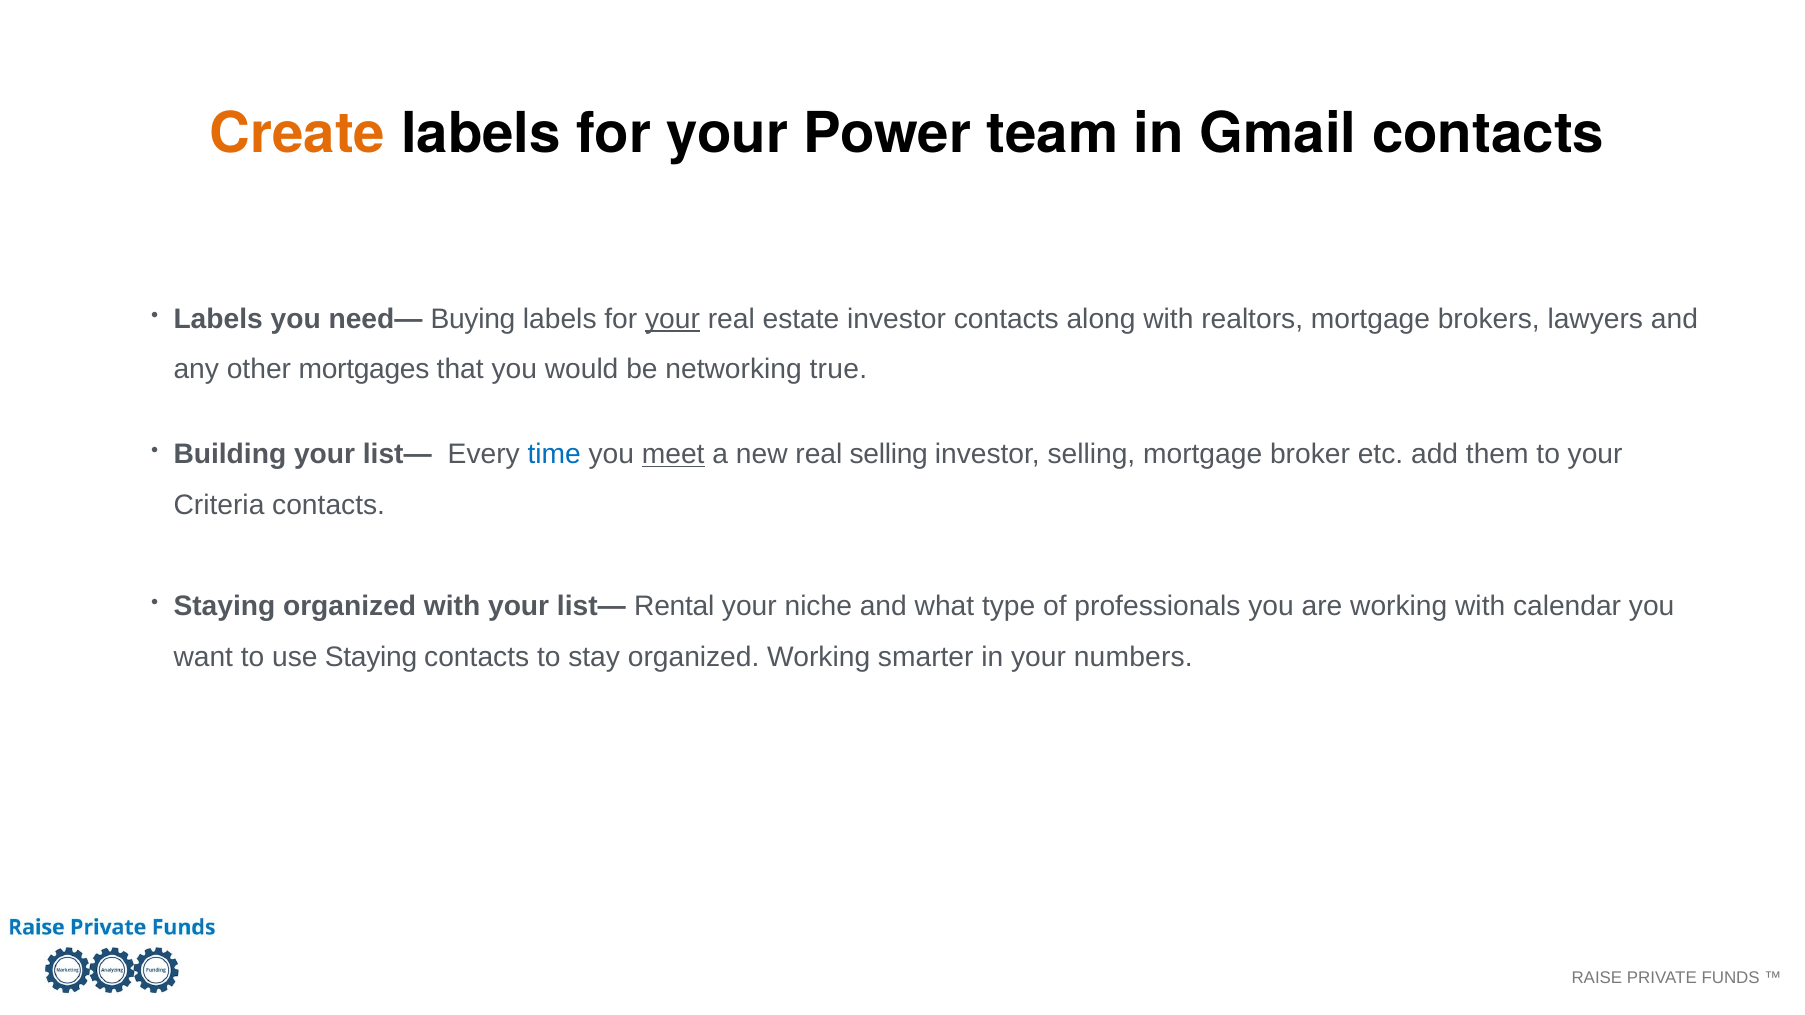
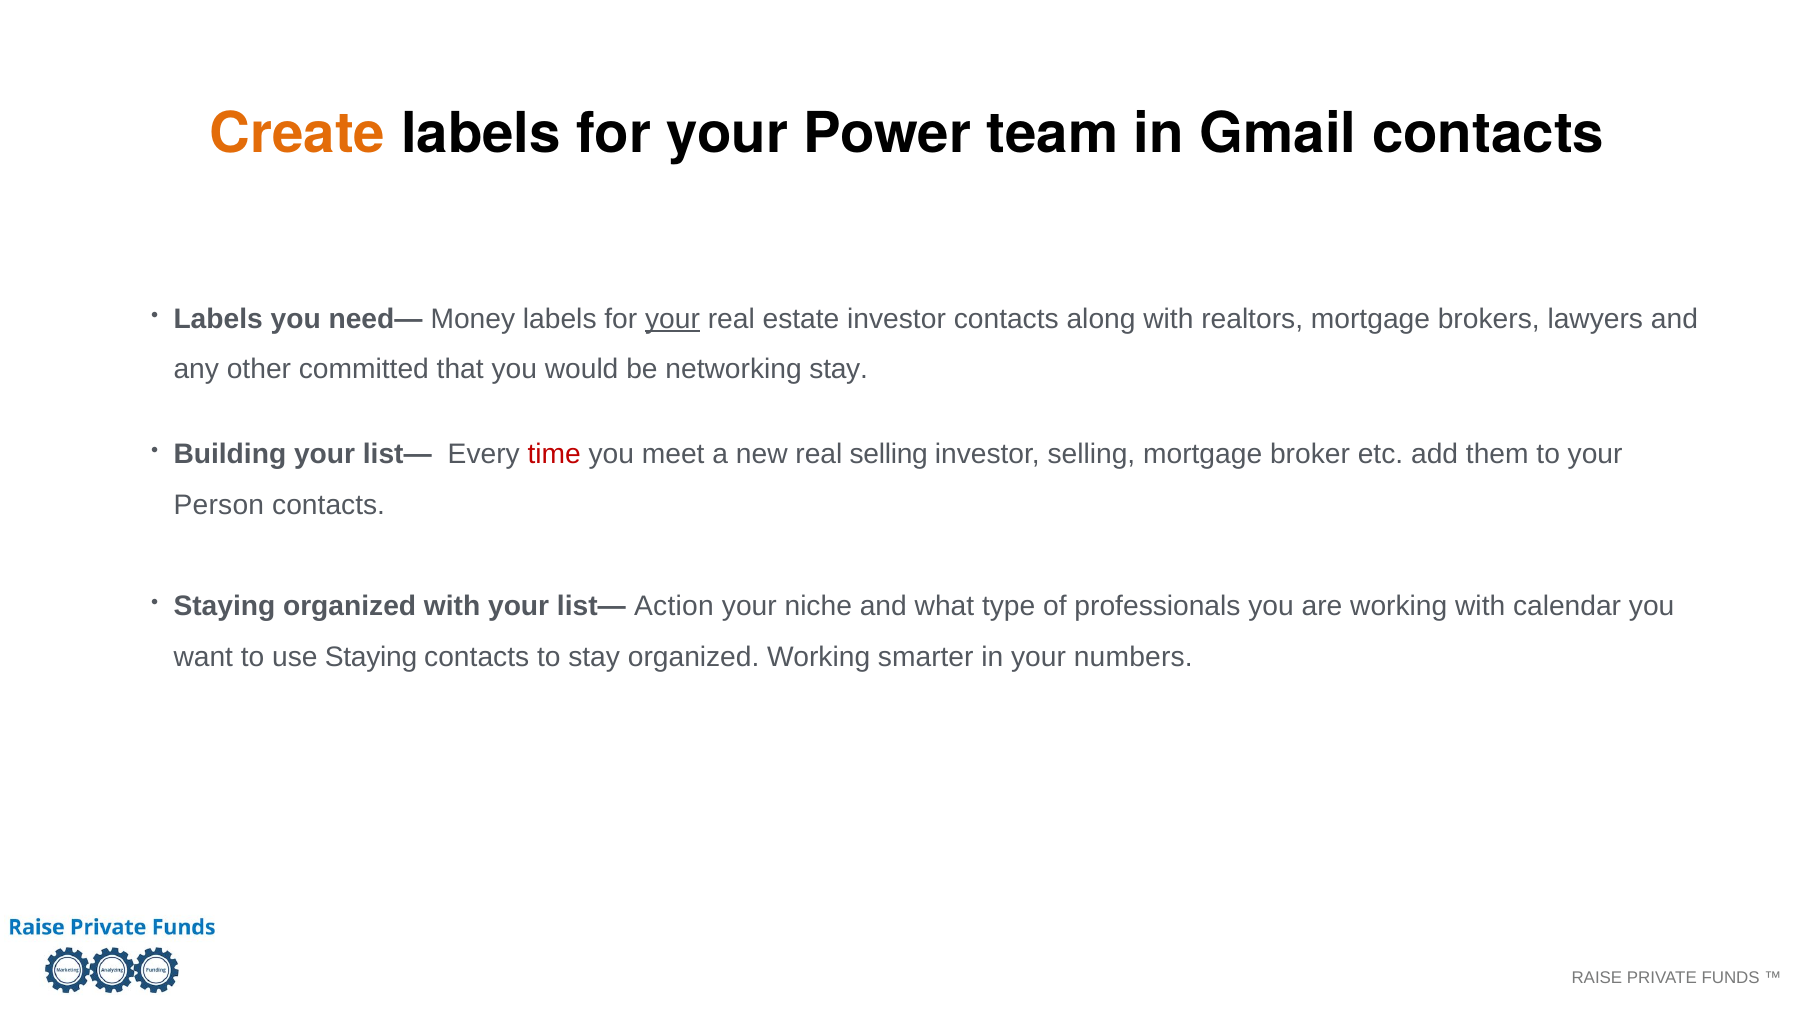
Buying: Buying -> Money
mortgages: mortgages -> committed
networking true: true -> stay
time colour: blue -> red
meet underline: present -> none
Criteria: Criteria -> Person
Rental: Rental -> Action
